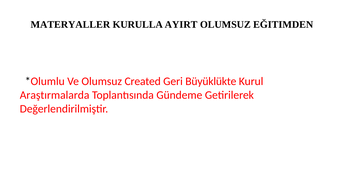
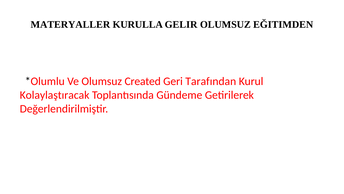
AYIRT: AYIRT -> GELIR
Büyüklükte: Büyüklükte -> Tarafından
Araştırmalarda: Araştırmalarda -> Kolaylaştıracak
